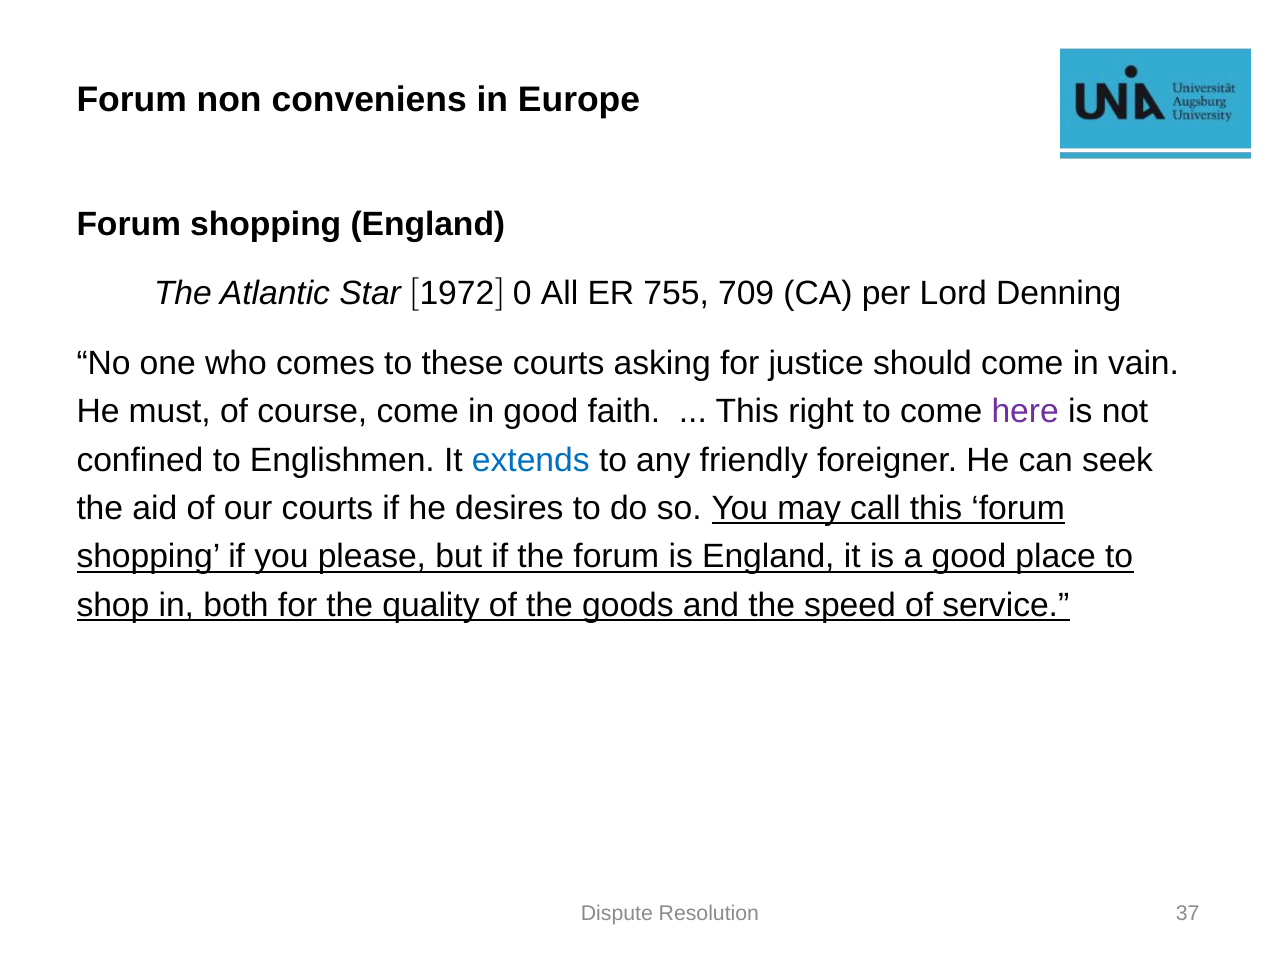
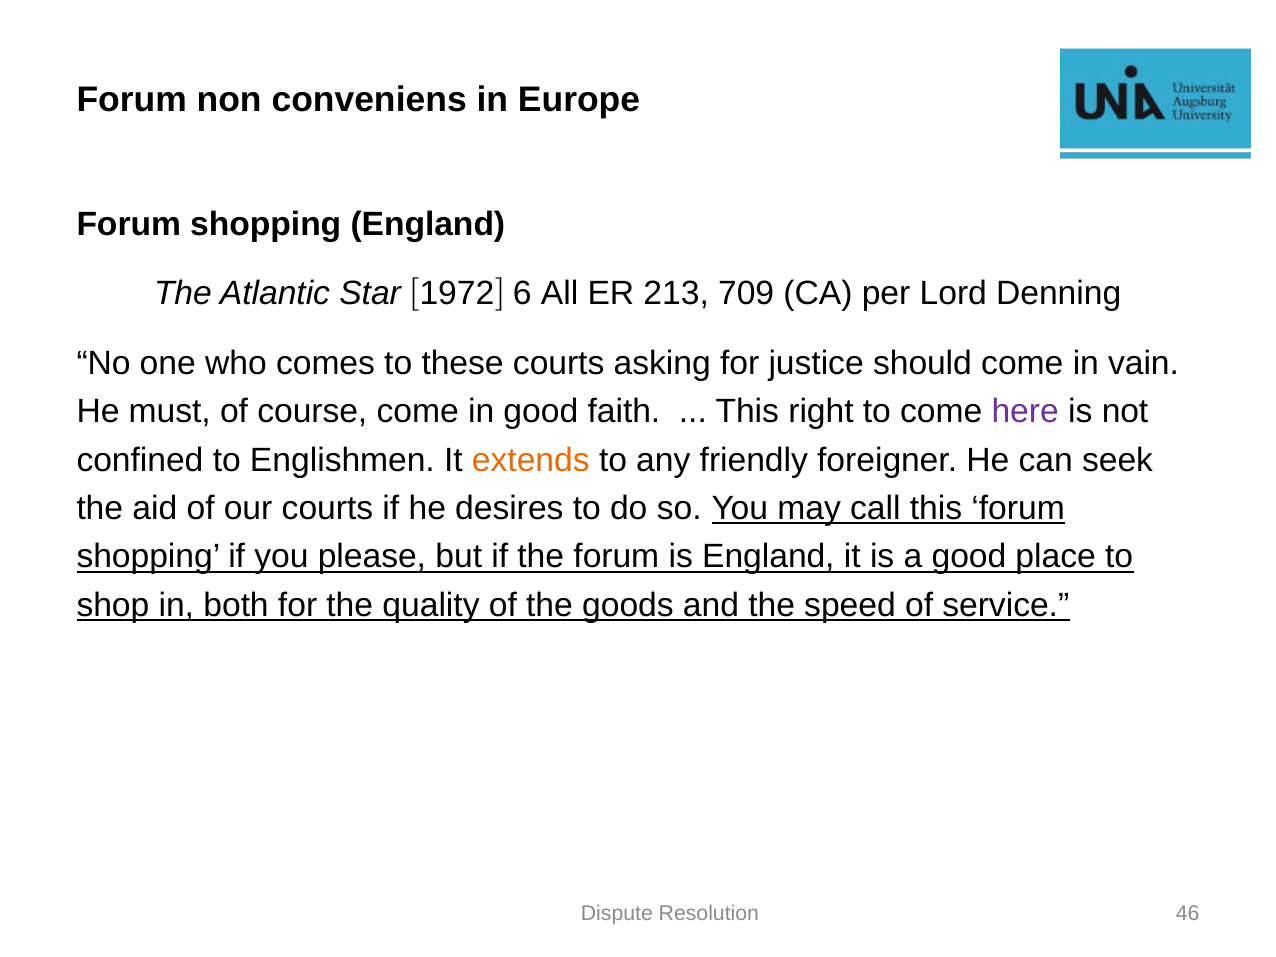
0: 0 -> 6
755: 755 -> 213
extends colour: blue -> orange
37: 37 -> 46
